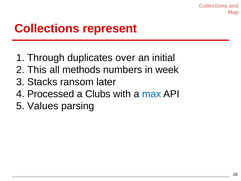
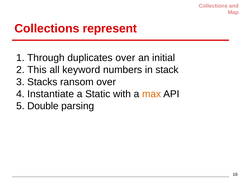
methods: methods -> keyword
week: week -> stack
ransom later: later -> over
Processed: Processed -> Instantiate
Clubs: Clubs -> Static
max colour: blue -> orange
Values: Values -> Double
